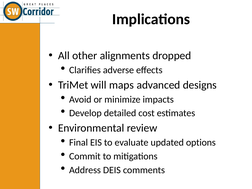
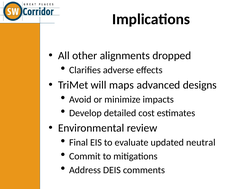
options: options -> neutral
